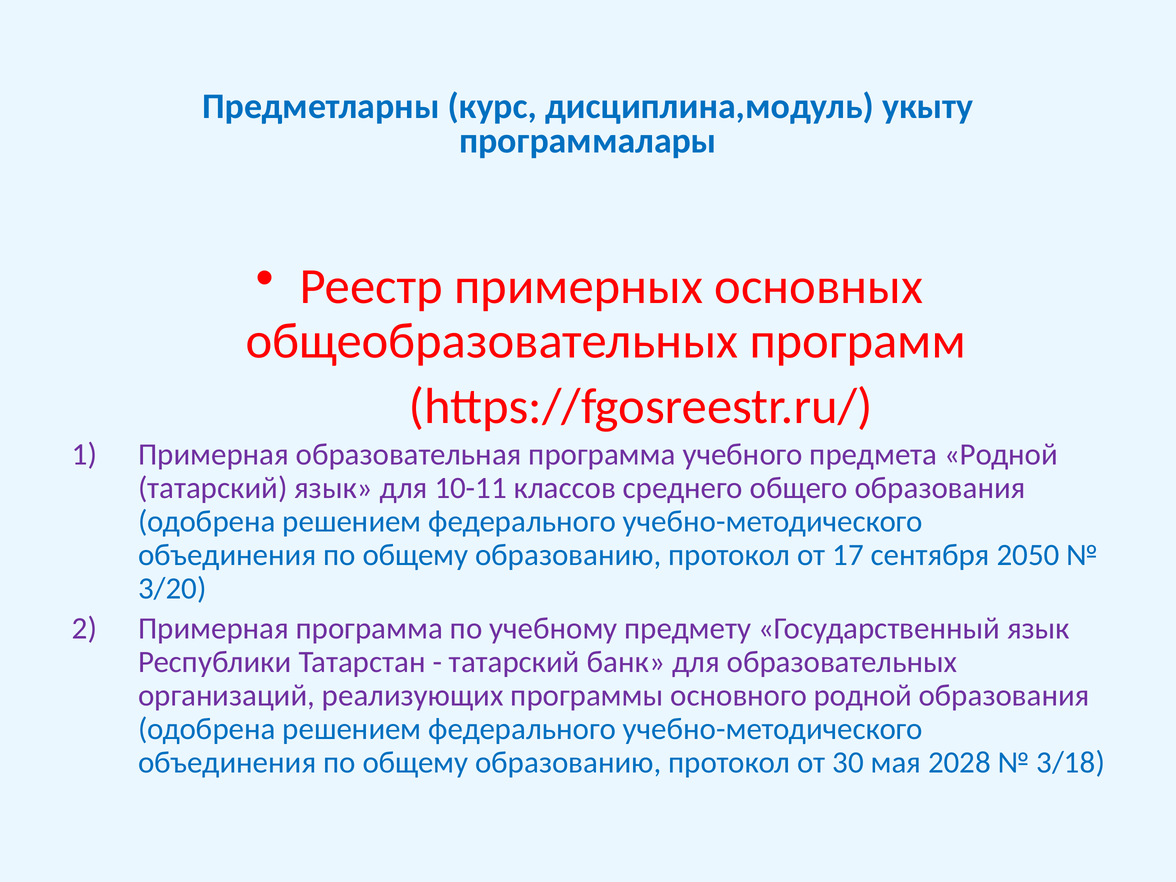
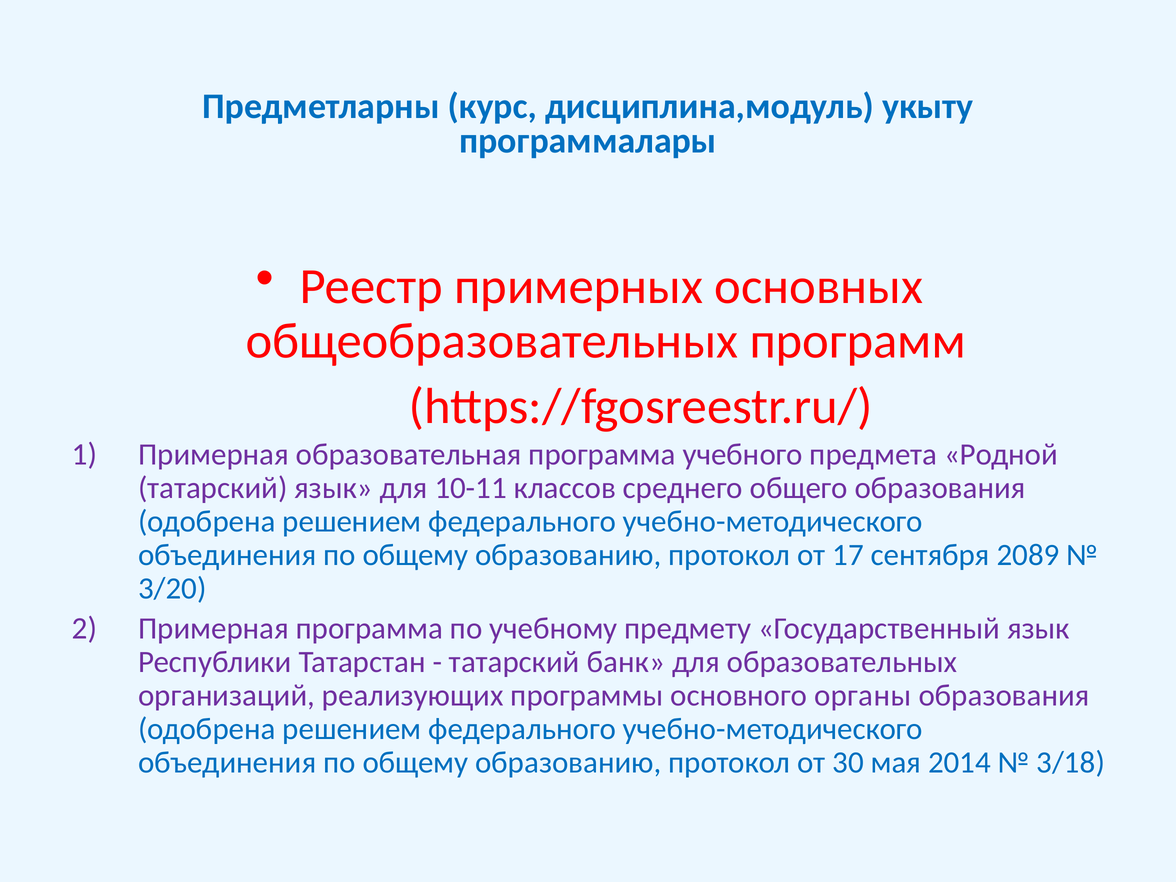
2050: 2050 -> 2089
основного родной: родной -> органы
2028: 2028 -> 2014
